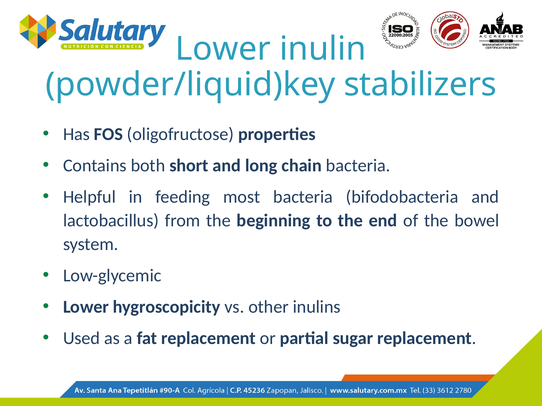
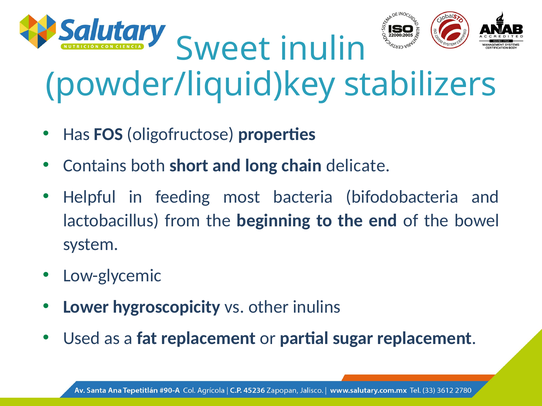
Lower at (223, 49): Lower -> Sweet
chain bacteria: bacteria -> delicate
